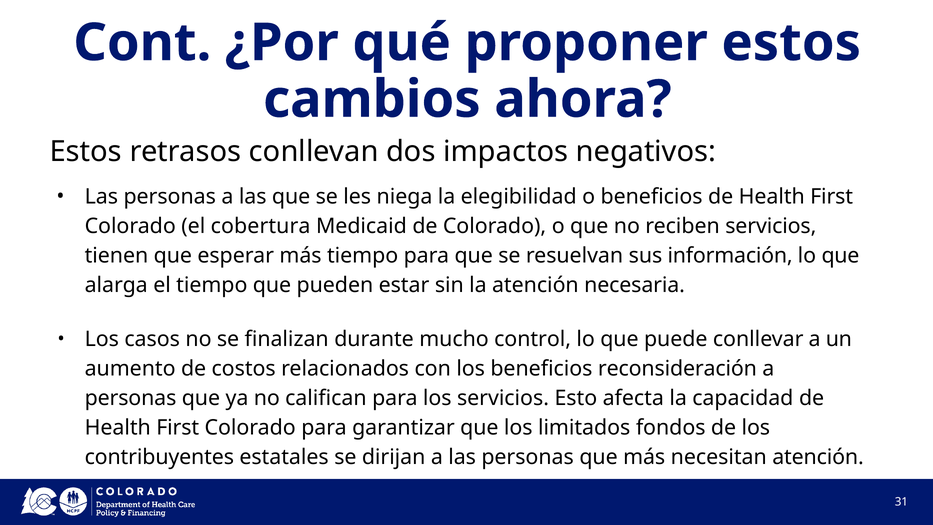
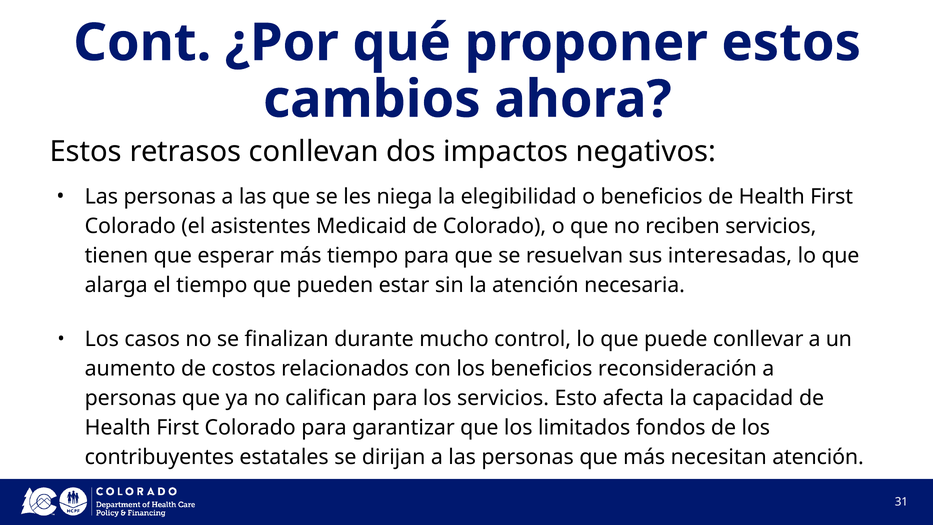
cobertura: cobertura -> asistentes
información: información -> interesadas
